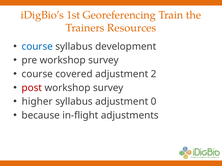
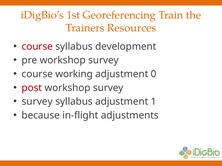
course at (37, 47) colour: blue -> red
covered: covered -> working
2: 2 -> 0
higher at (37, 102): higher -> survey
0: 0 -> 1
